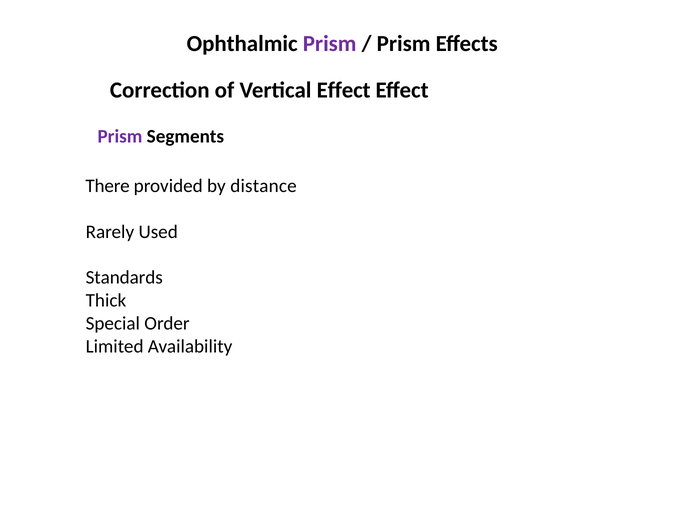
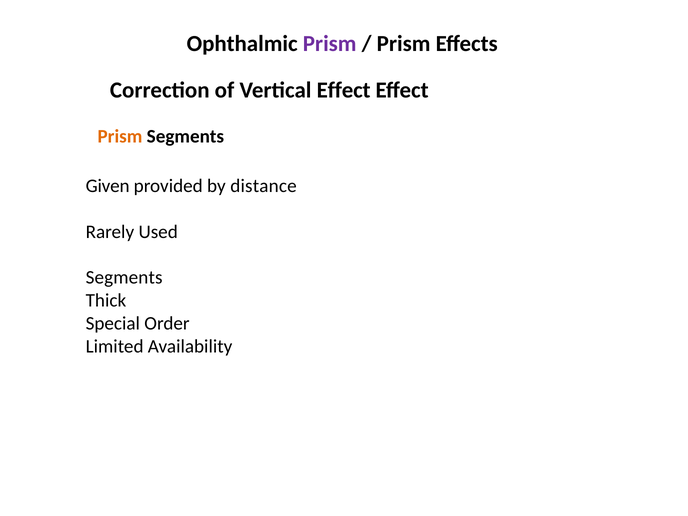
Prism at (120, 136) colour: purple -> orange
There: There -> Given
Standards at (124, 278): Standards -> Segments
